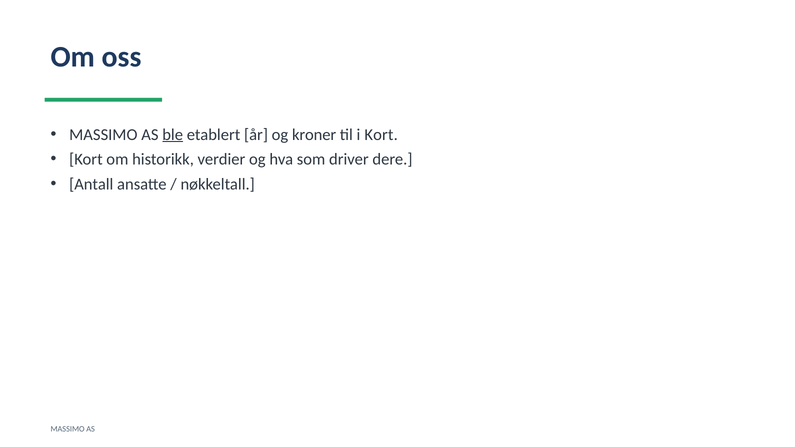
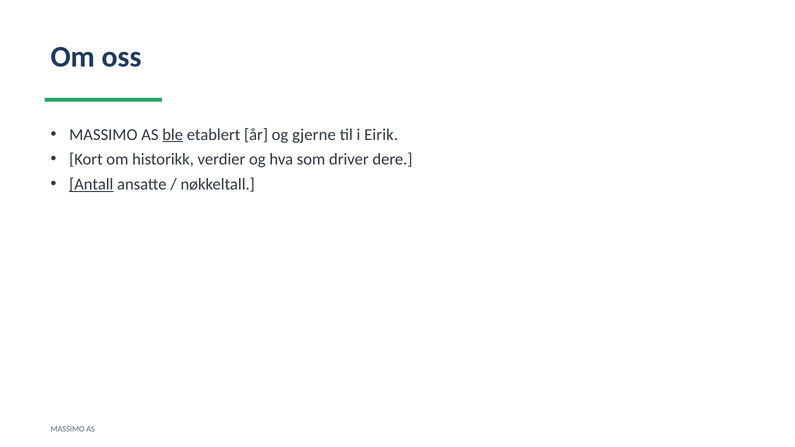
kroner: kroner -> gjerne
i Kort: Kort -> Eirik
Antall underline: none -> present
